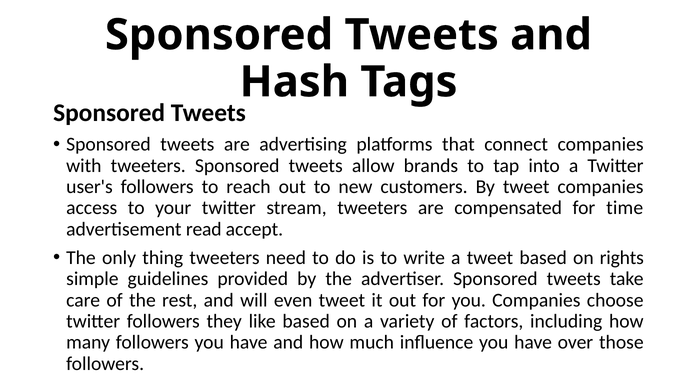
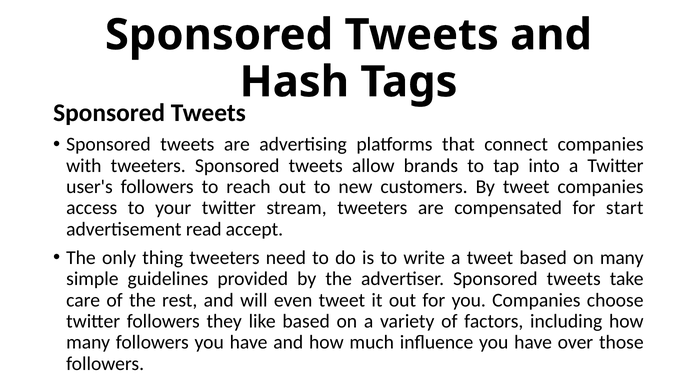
time: time -> start
on rights: rights -> many
